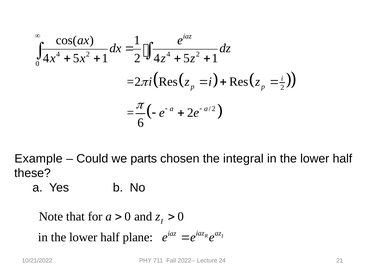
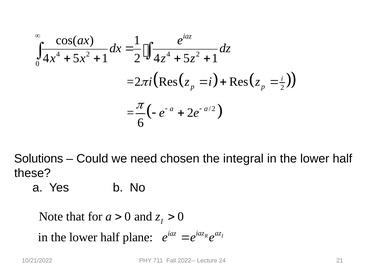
Example: Example -> Solutions
parts: parts -> need
